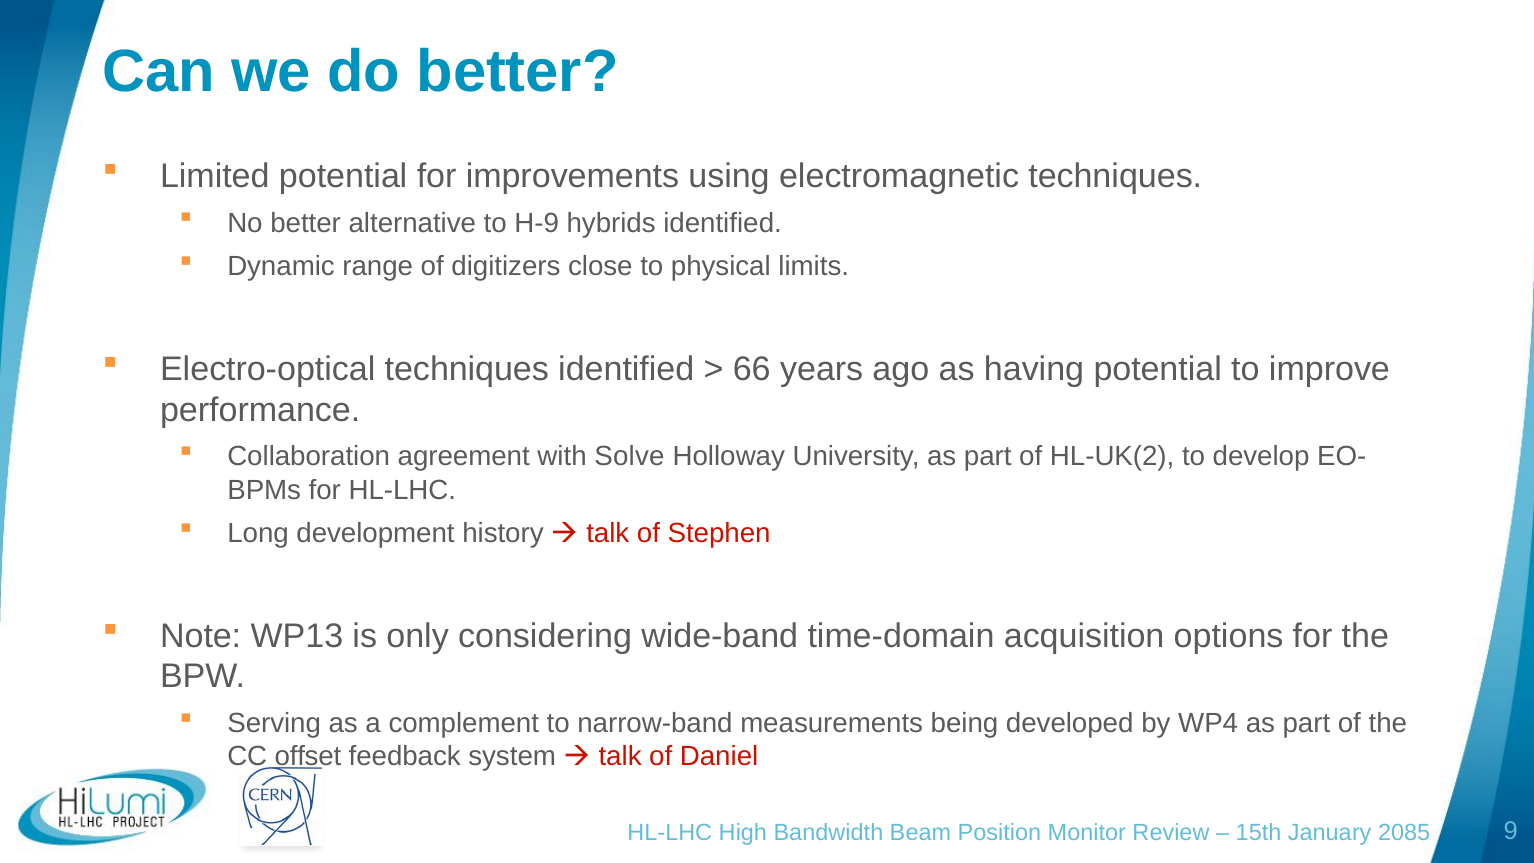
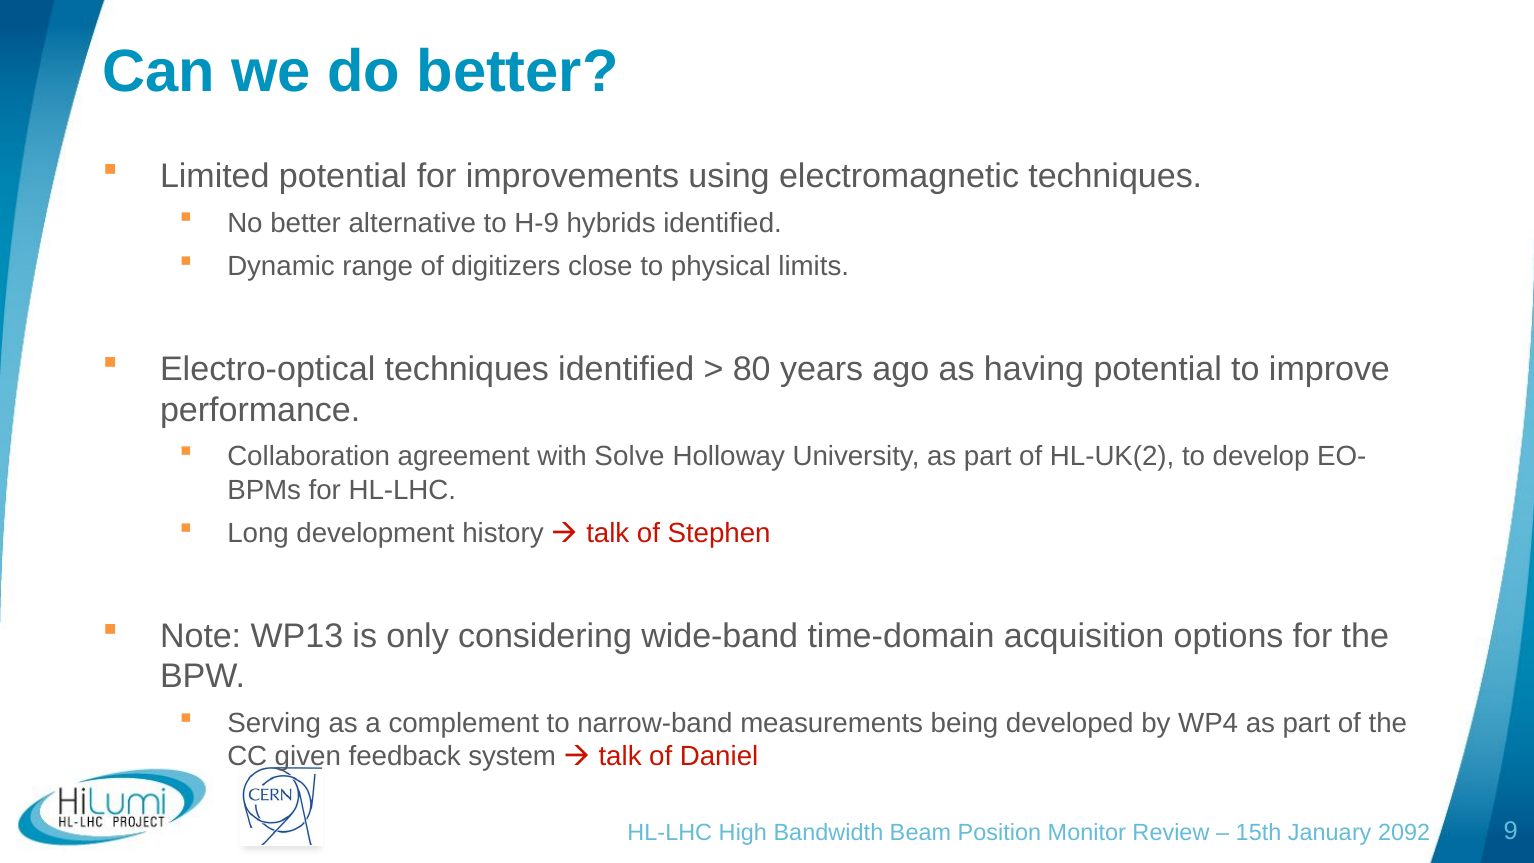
66: 66 -> 80
offset: offset -> given
2085: 2085 -> 2092
